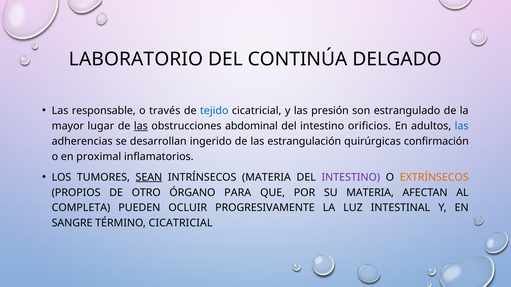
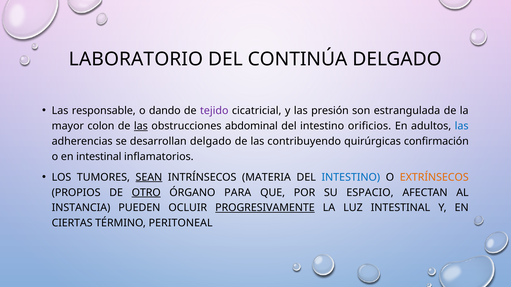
través: través -> dando
tejido colour: blue -> purple
estrangulado: estrangulado -> estrangulada
lugar: lugar -> colon
desarrollan ingerido: ingerido -> delgado
estrangulación: estrangulación -> contribuyendo
en proximal: proximal -> intestinal
INTESTINO at (351, 177) colour: purple -> blue
OTRO underline: none -> present
SU MATERIA: MATERIA -> ESPACIO
COMPLETA: COMPLETA -> INSTANCIA
PROGRESIVAMENTE underline: none -> present
SANGRE: SANGRE -> CIERTAS
TÉRMINO CICATRICIAL: CICATRICIAL -> PERITONEAL
